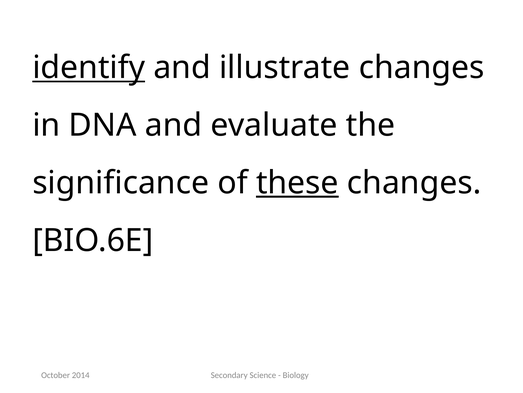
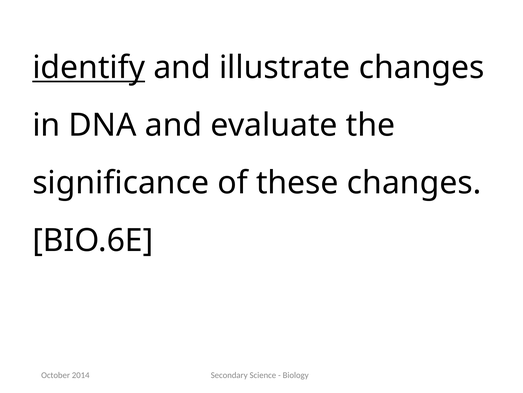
these underline: present -> none
